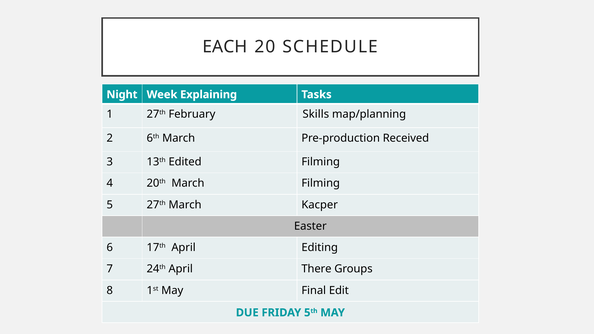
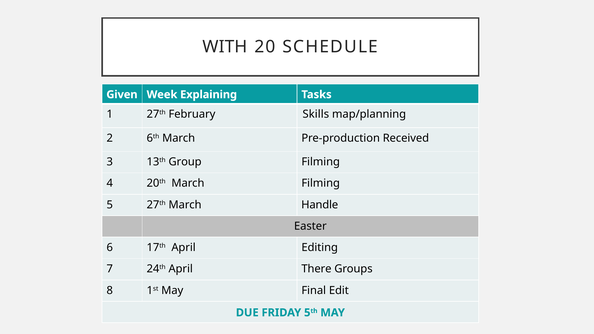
EACH: EACH -> WITH
Night: Night -> Given
Edited: Edited -> Group
Kacper: Kacper -> Handle
